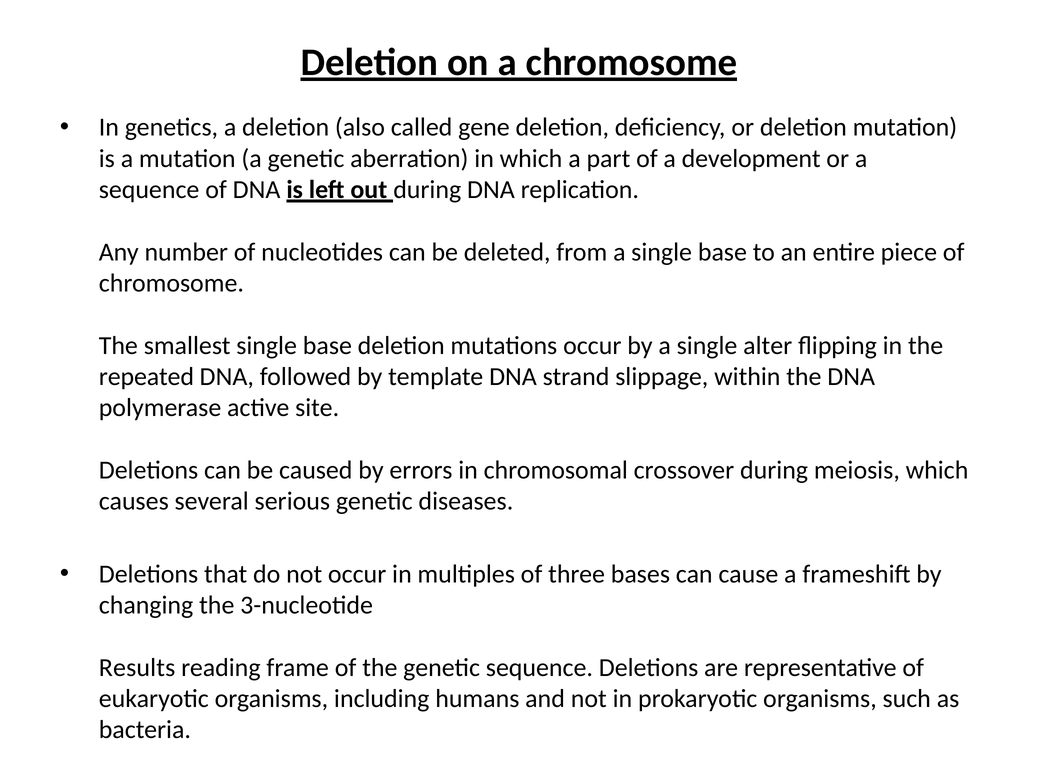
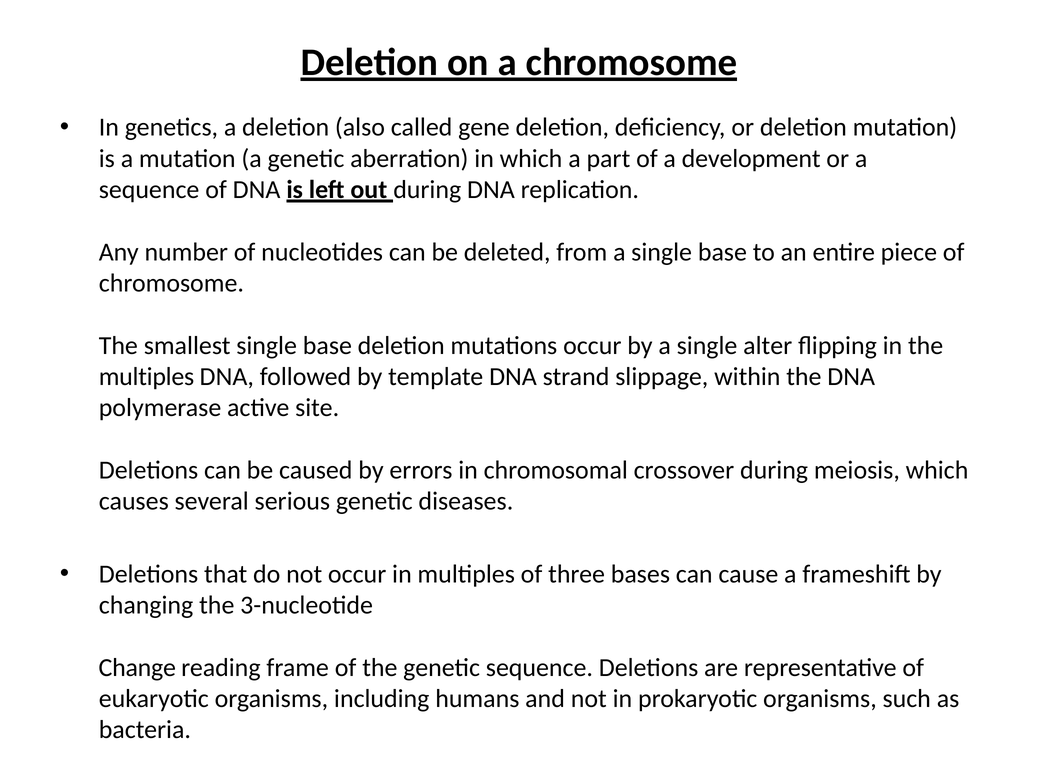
repeated at (146, 376): repeated -> multiples
Results: Results -> Change
